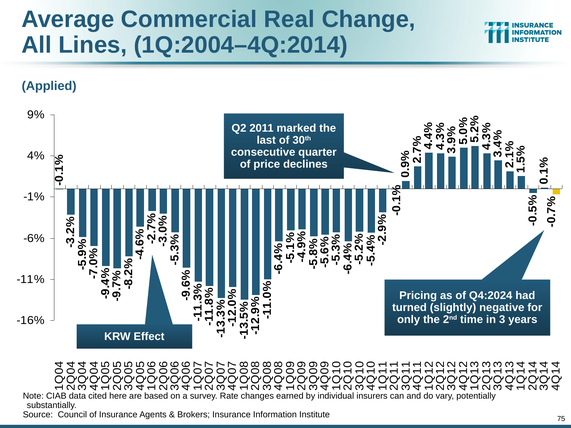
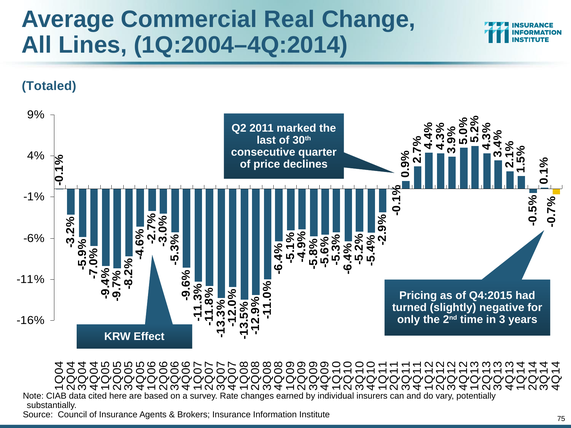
Applied: Applied -> Totaled
Q4:2024: Q4:2024 -> Q4:2015
